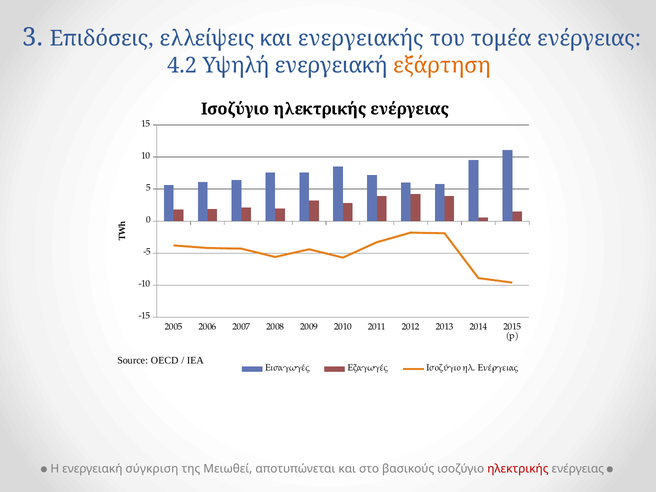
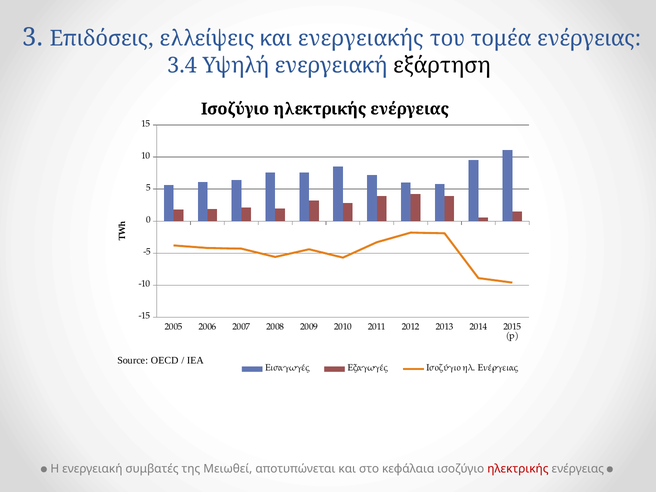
4.2: 4.2 -> 3.4
εξάρτηση colour: orange -> black
σύγκριση: σύγκριση -> συμβατές
βασικούς: βασικούς -> κεφάλαια
